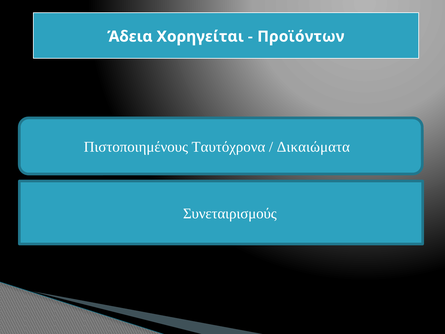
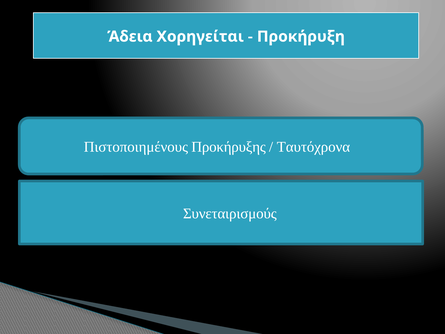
Προϊόντων: Προϊόντων -> Προκήρυξη
Ταυτόχρονα: Ταυτόχρονα -> Προκήρυξης
Δικαιώματα: Δικαιώματα -> Ταυτόχρονα
